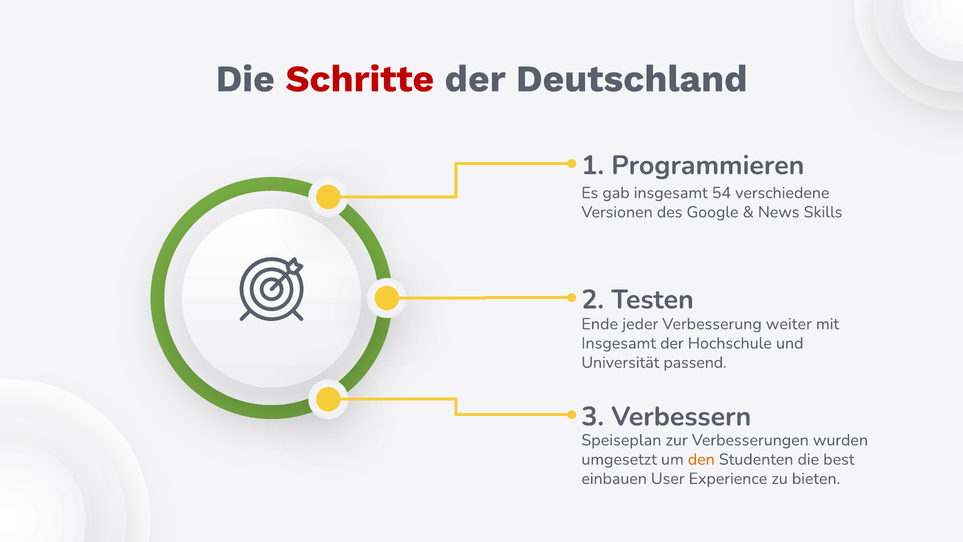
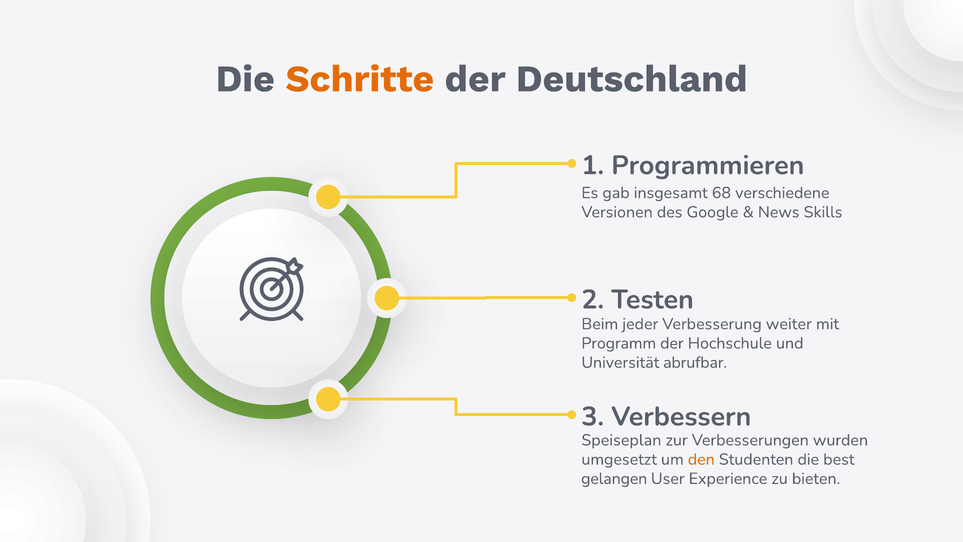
Schritte colour: red -> orange
54: 54 -> 68
Ende: Ende -> Beim
Insgesamt at (619, 343): Insgesamt -> Programm
passend: passend -> abrufbar
einbauen: einbauen -> gelangen
